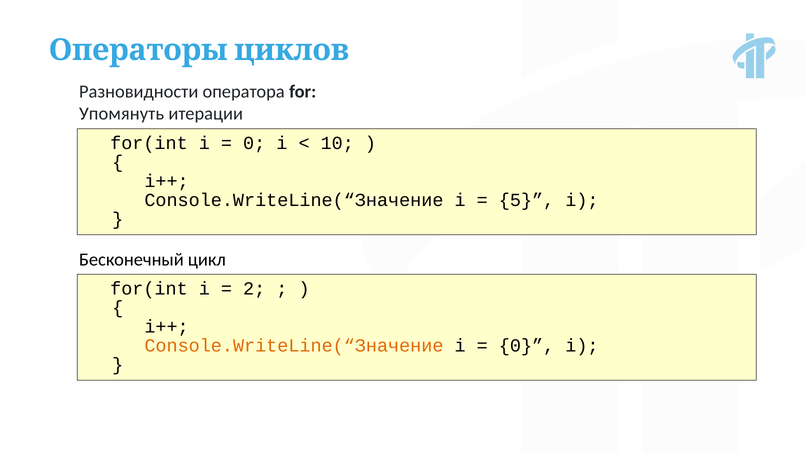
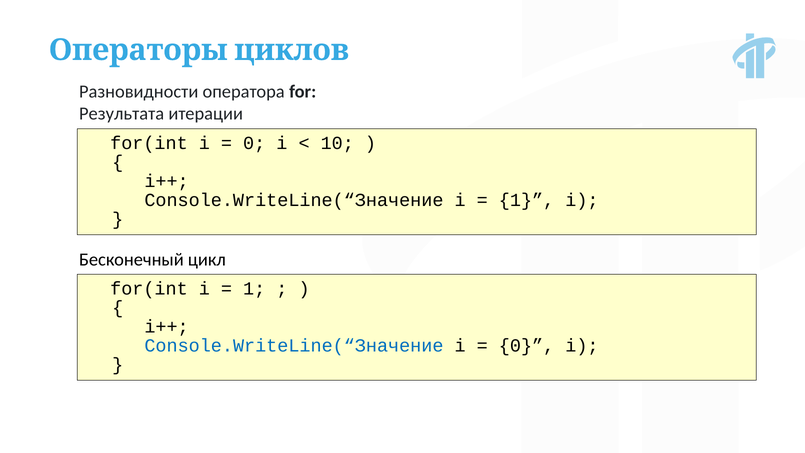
Упомянуть: Упомянуть -> Результата
5 at (527, 200): 5 -> 1
2 at (254, 289): 2 -> 1
Console.WriteLine(“Значение at (294, 346) colour: orange -> blue
